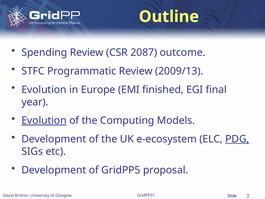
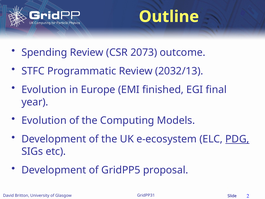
2087: 2087 -> 2073
2009/13: 2009/13 -> 2032/13
Evolution at (44, 120) underline: present -> none
